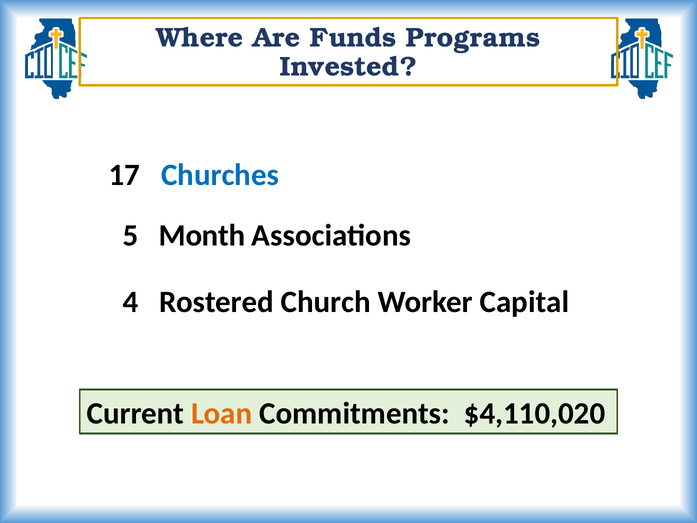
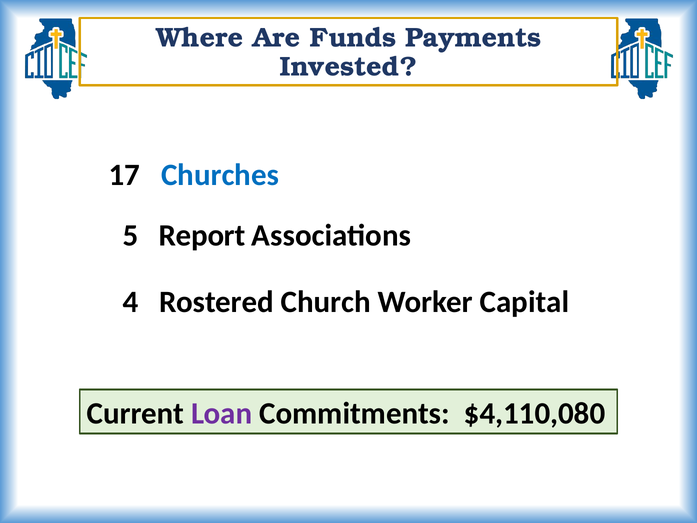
Programs: Programs -> Payments
Month: Month -> Report
Loan colour: orange -> purple
$4,110,020: $4,110,020 -> $4,110,080
